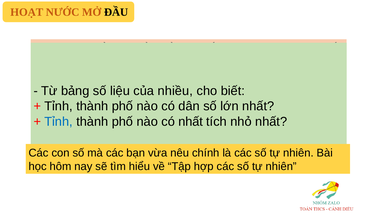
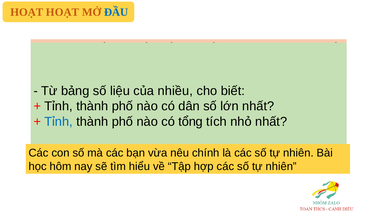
HOẠT NƯỚC: NƯỚC -> HOẠT
ĐẦU colour: black -> blue
có nhất: nhất -> tổng
